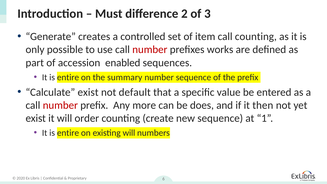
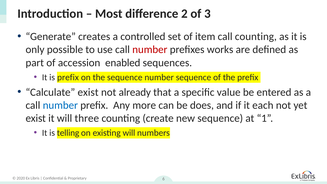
Must: Must -> Most
entire at (68, 77): entire -> prefix
the summary: summary -> sequence
default: default -> already
number at (60, 105) colour: red -> blue
then: then -> each
order: order -> three
entire at (68, 133): entire -> telling
